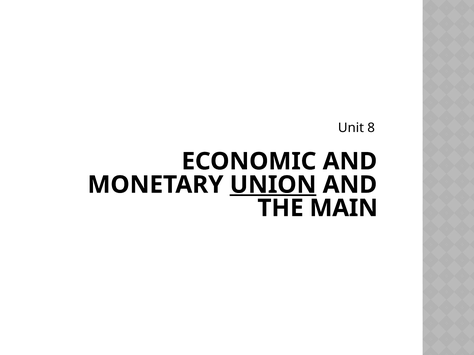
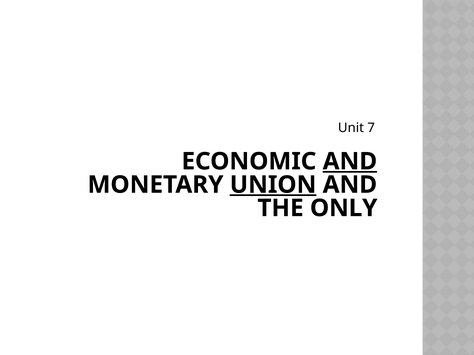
8: 8 -> 7
AND at (350, 162) underline: none -> present
MAIN: MAIN -> ONLY
